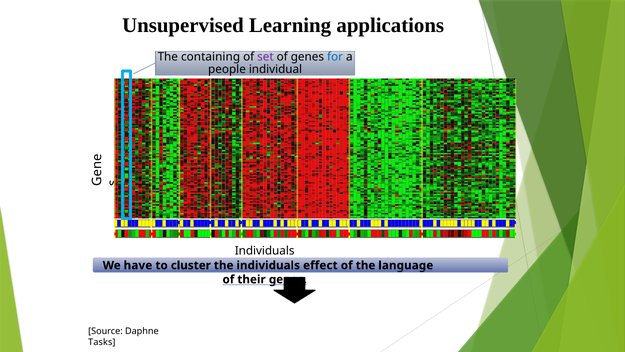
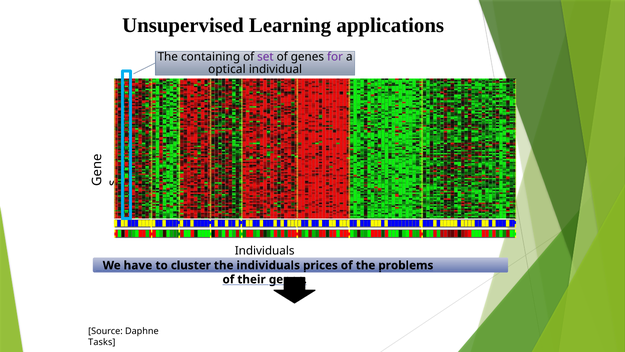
for colour: blue -> purple
people: people -> optical
effect: effect -> prices
language: language -> problems
